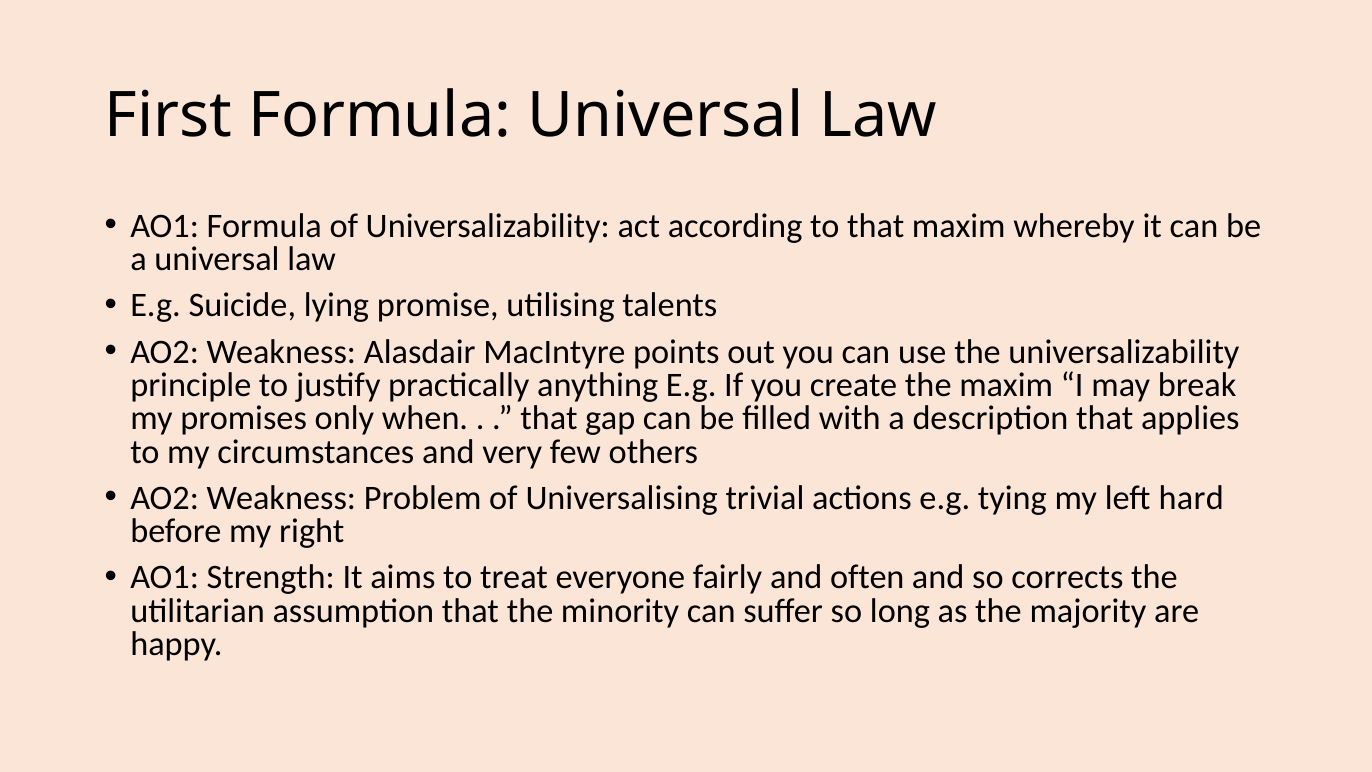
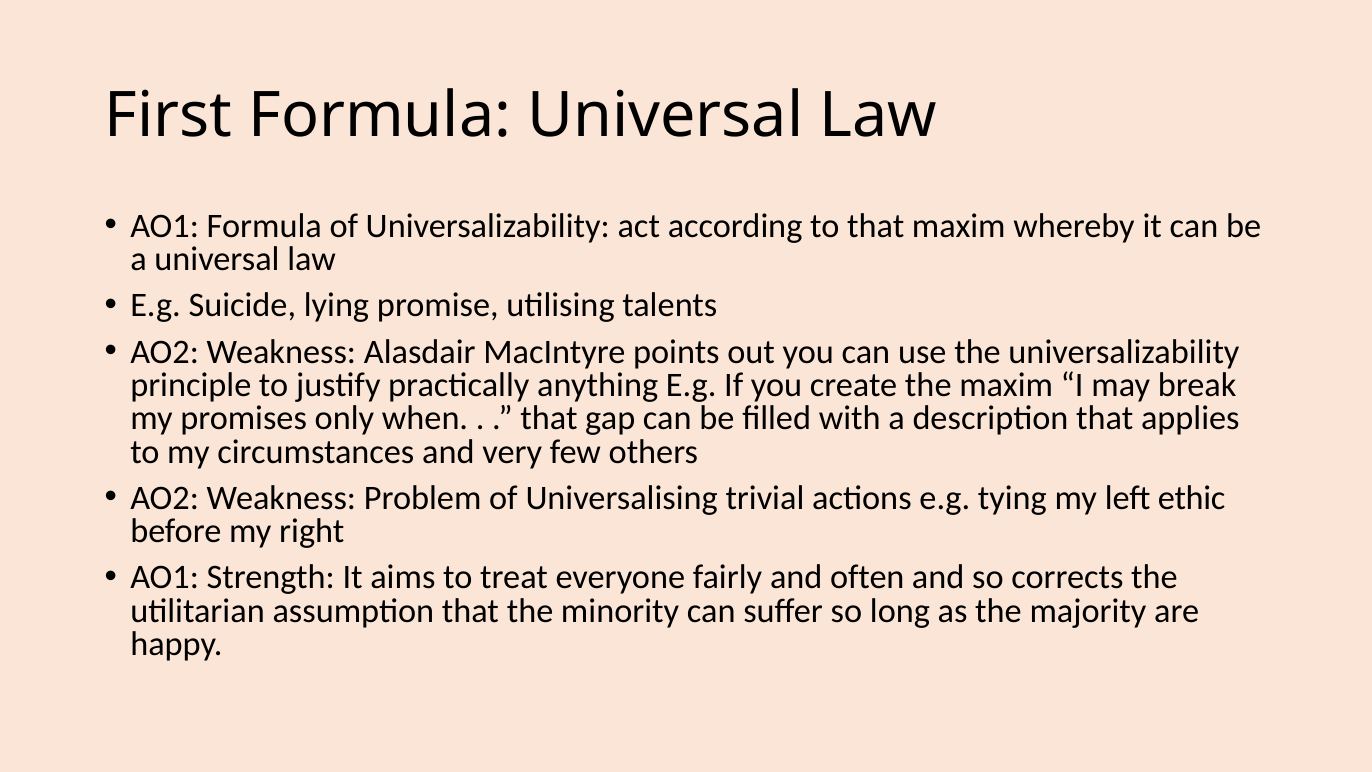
hard: hard -> ethic
